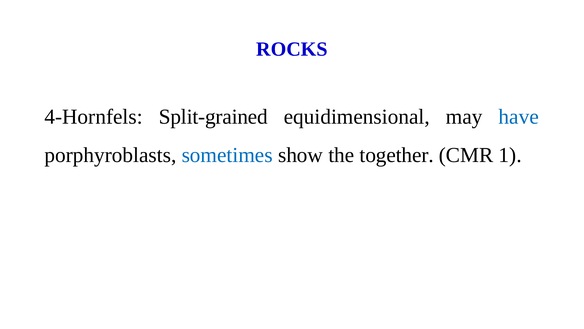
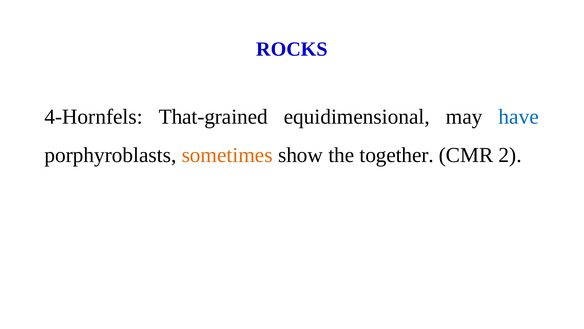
Split-grained: Split-grained -> That-grained
sometimes colour: blue -> orange
1: 1 -> 2
